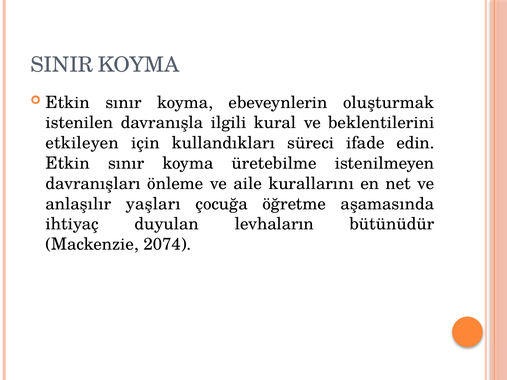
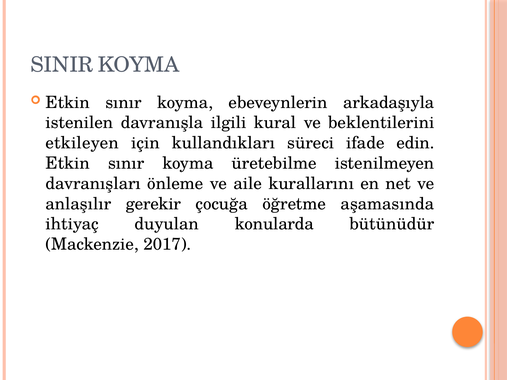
oluşturmak: oluşturmak -> arkadaşıyla
yaşları: yaşları -> gerekir
levhaların: levhaların -> konularda
2074: 2074 -> 2017
